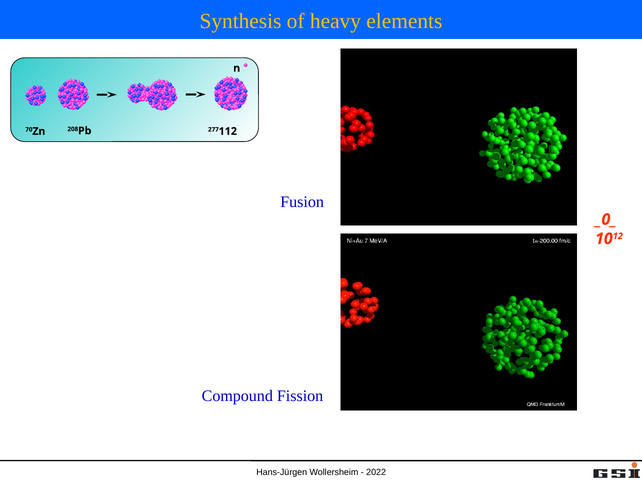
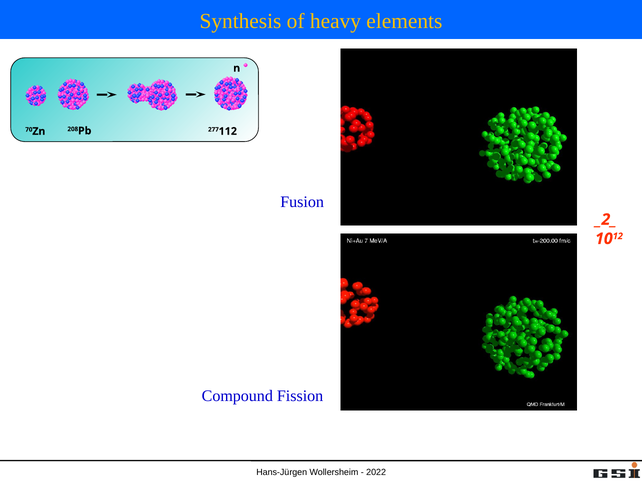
_0_: _0_ -> _2_
